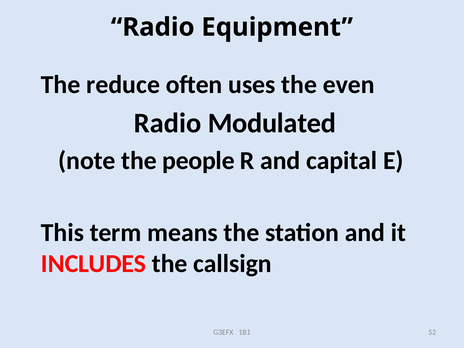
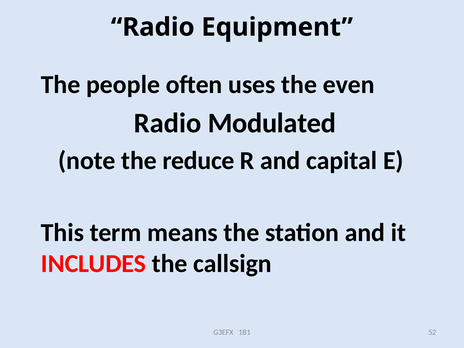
reduce: reduce -> people
people: people -> reduce
